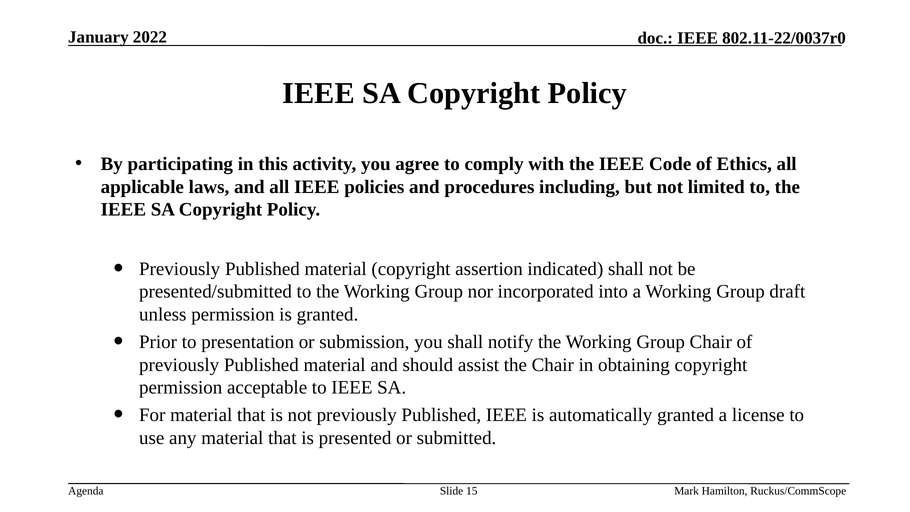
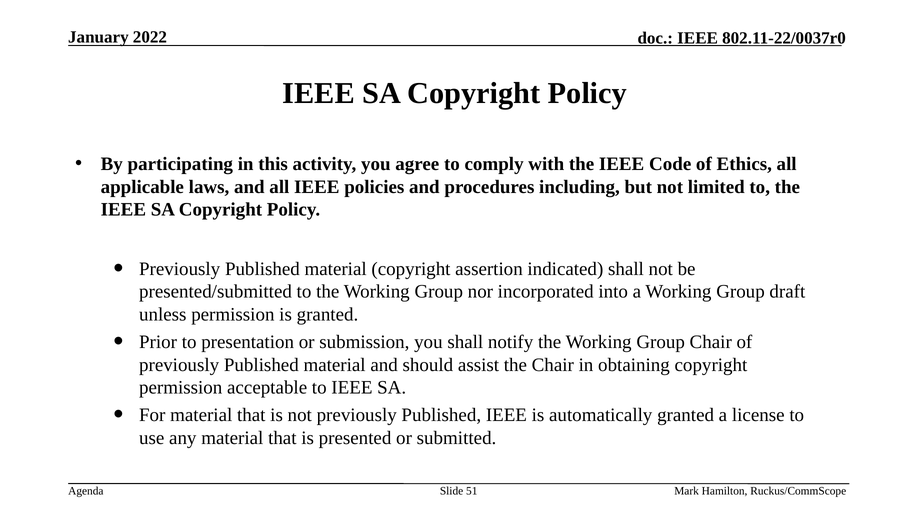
15: 15 -> 51
